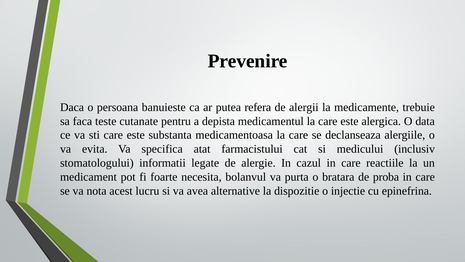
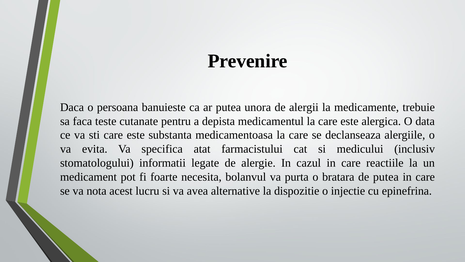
refera: refera -> unora
de proba: proba -> putea
